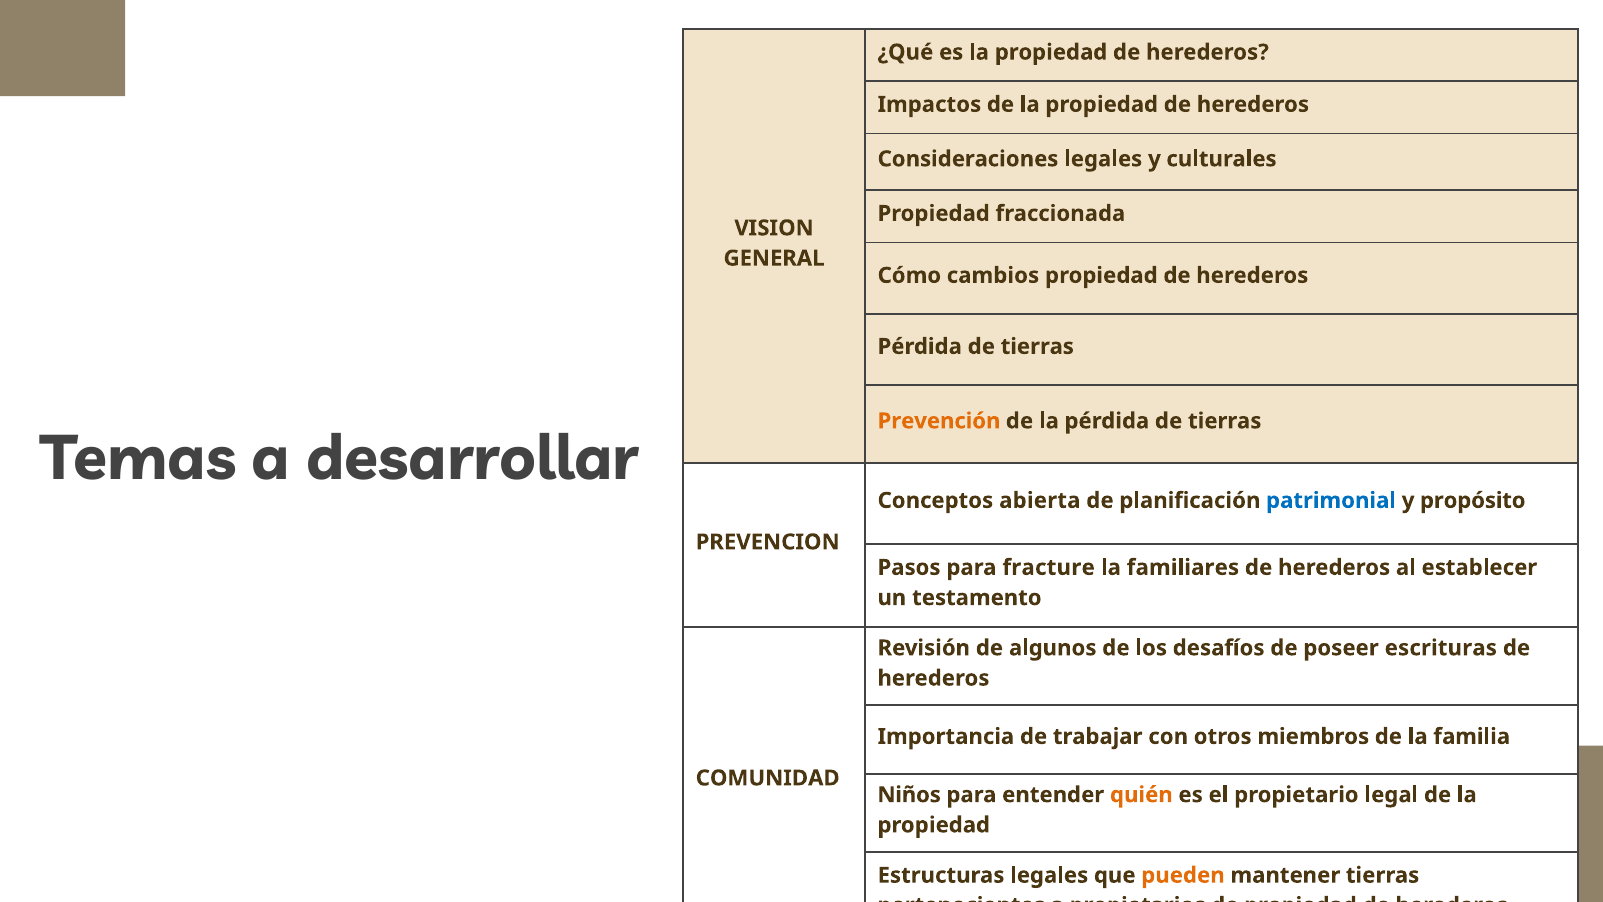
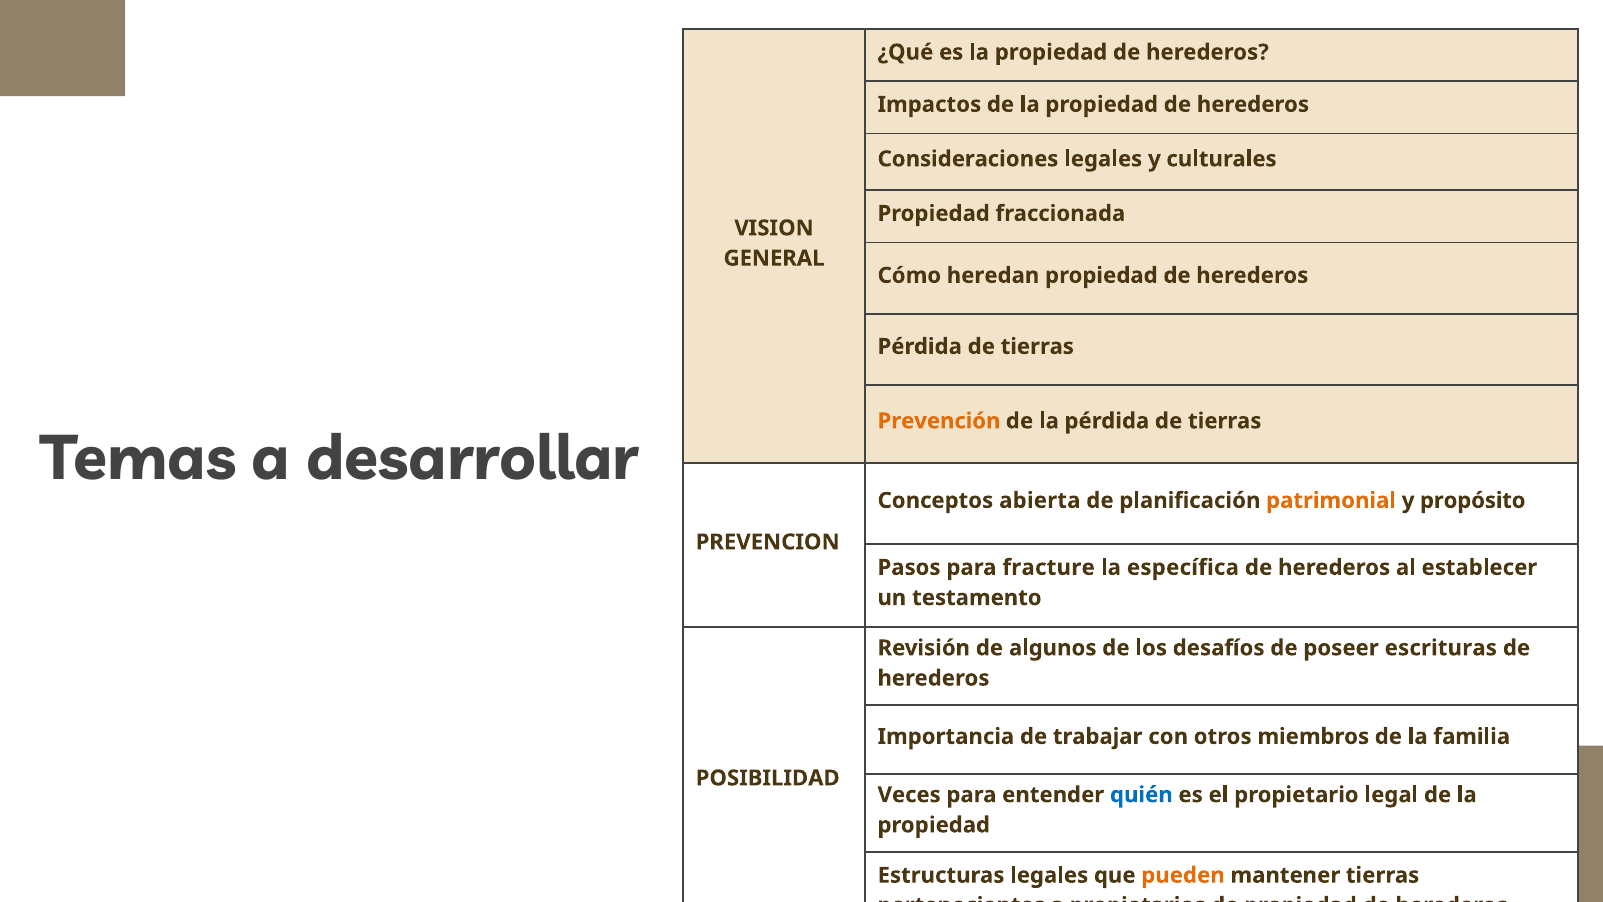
cambios: cambios -> heredan
patrimonial colour: blue -> orange
familiares: familiares -> específica
COMUNIDAD: COMUNIDAD -> POSIBILIDAD
Niños: Niños -> Veces
quién colour: orange -> blue
